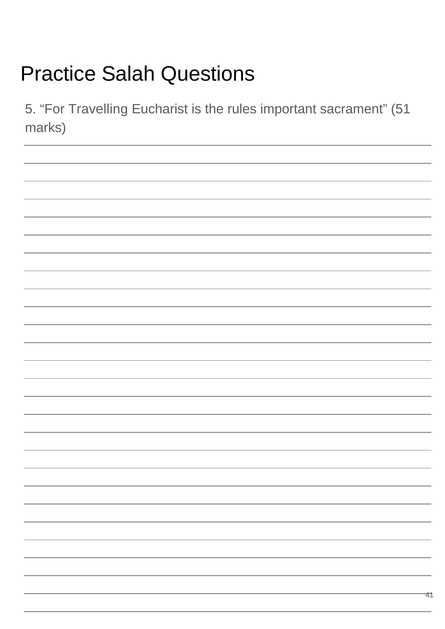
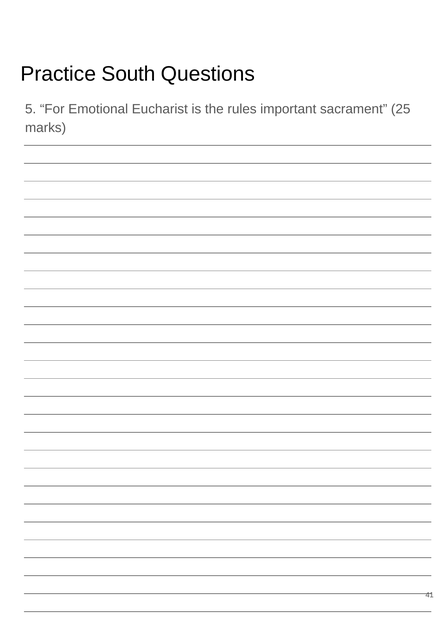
Salah: Salah -> South
Travelling: Travelling -> Emotional
51: 51 -> 25
